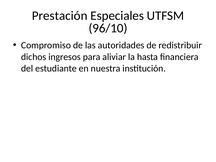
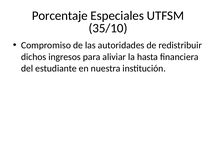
Prestación: Prestación -> Porcentaje
96/10: 96/10 -> 35/10
